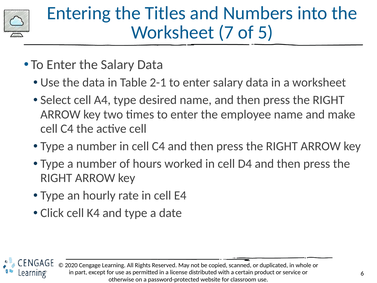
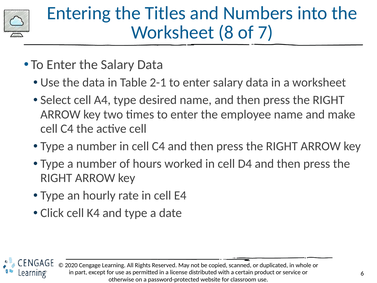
7: 7 -> 8
5: 5 -> 7
